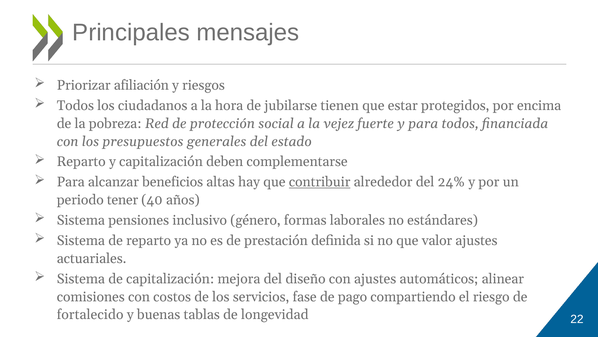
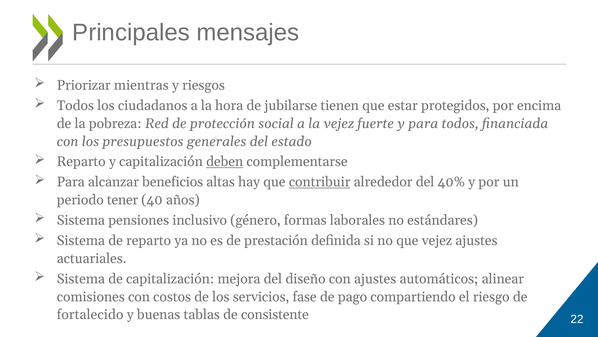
afiliación: afiliación -> mientras
deben underline: none -> present
24%: 24% -> 40%
que valor: valor -> vejez
longevidad: longevidad -> consistente
